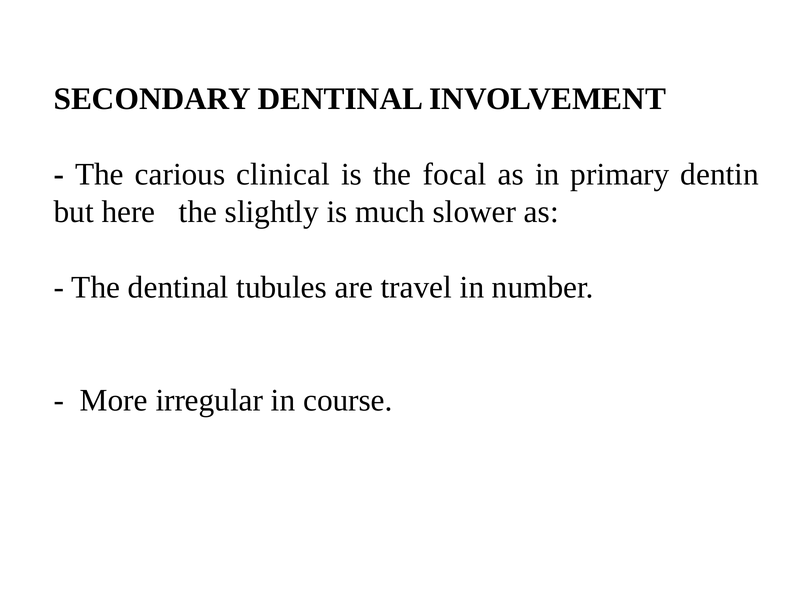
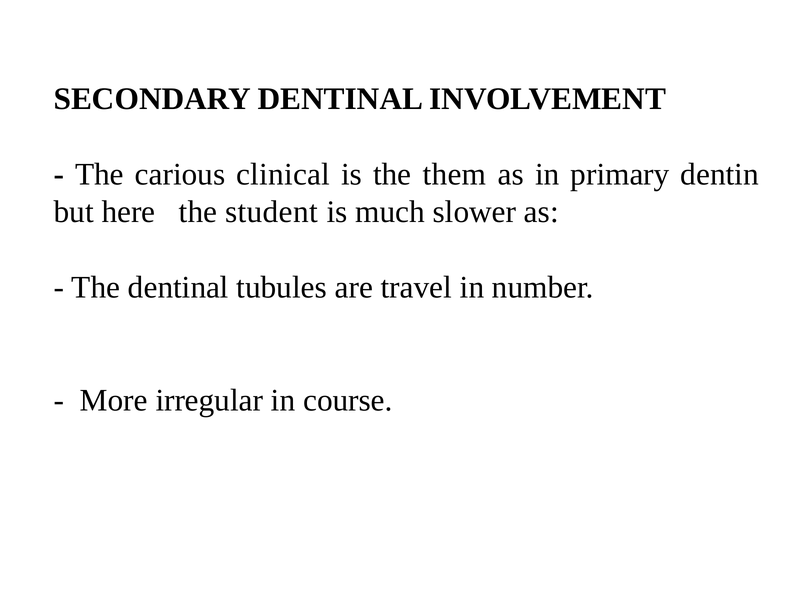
focal: focal -> them
slightly: slightly -> student
